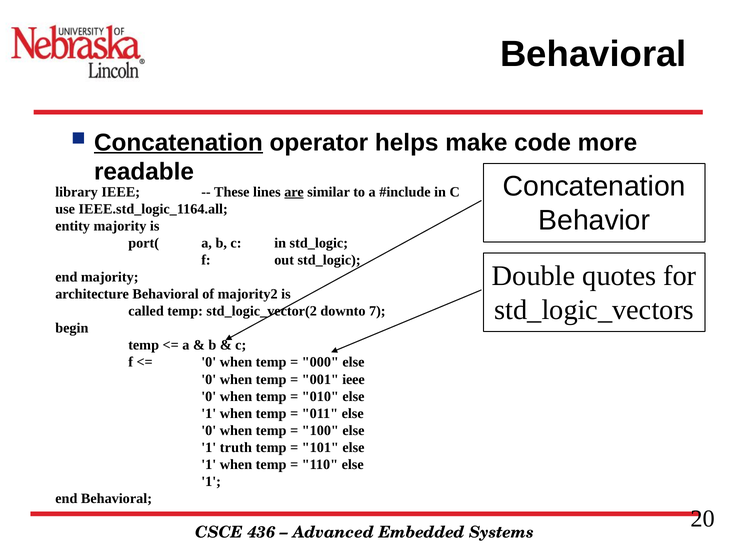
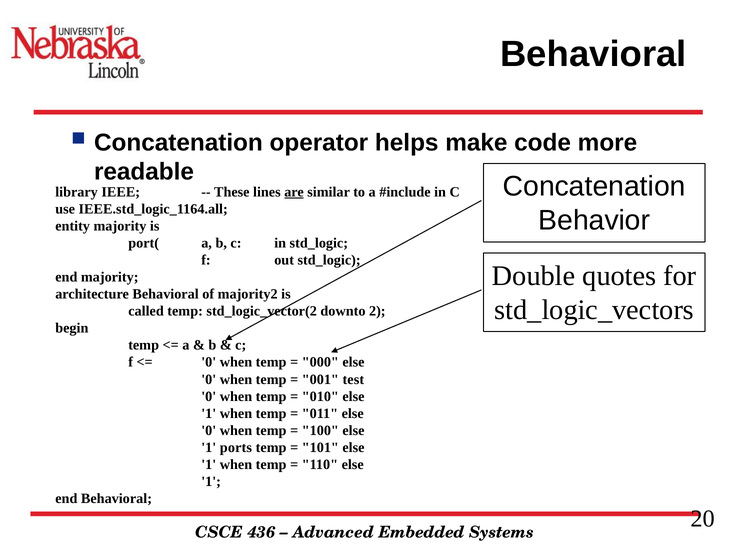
Concatenation at (178, 143) underline: present -> none
7: 7 -> 2
001 ieee: ieee -> test
truth: truth -> ports
